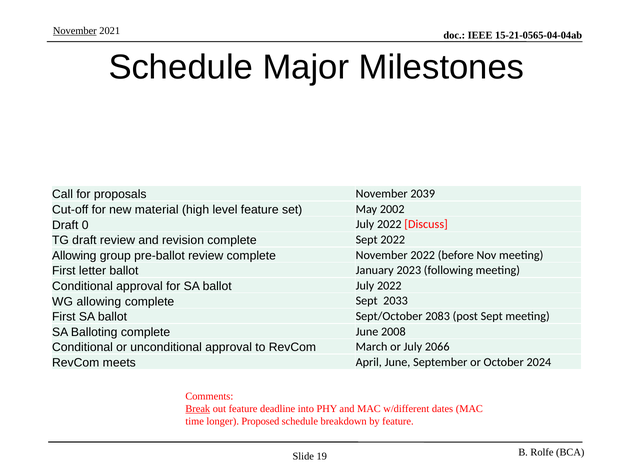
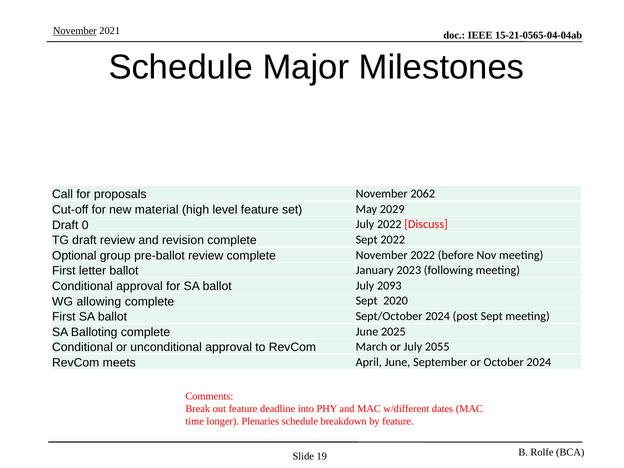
2039: 2039 -> 2062
2002: 2002 -> 2029
Allowing at (74, 256): Allowing -> Optional
ballot July 2022: 2022 -> 2093
2033: 2033 -> 2020
Sept/October 2083: 2083 -> 2024
2008: 2008 -> 2025
2066: 2066 -> 2055
Break underline: present -> none
Proposed: Proposed -> Plenaries
